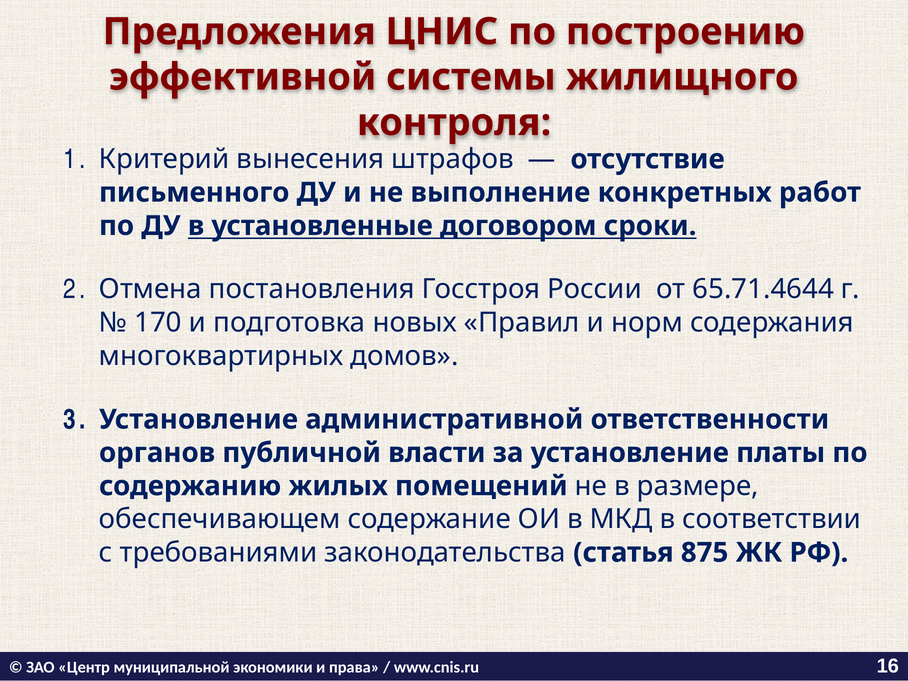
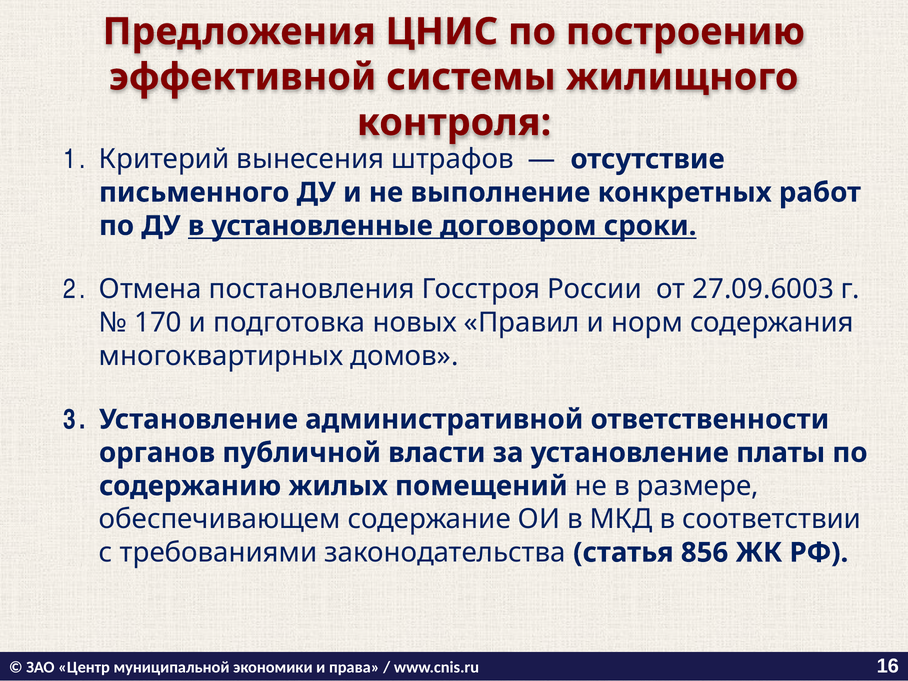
65.71.4644: 65.71.4644 -> 27.09.6003
875: 875 -> 856
